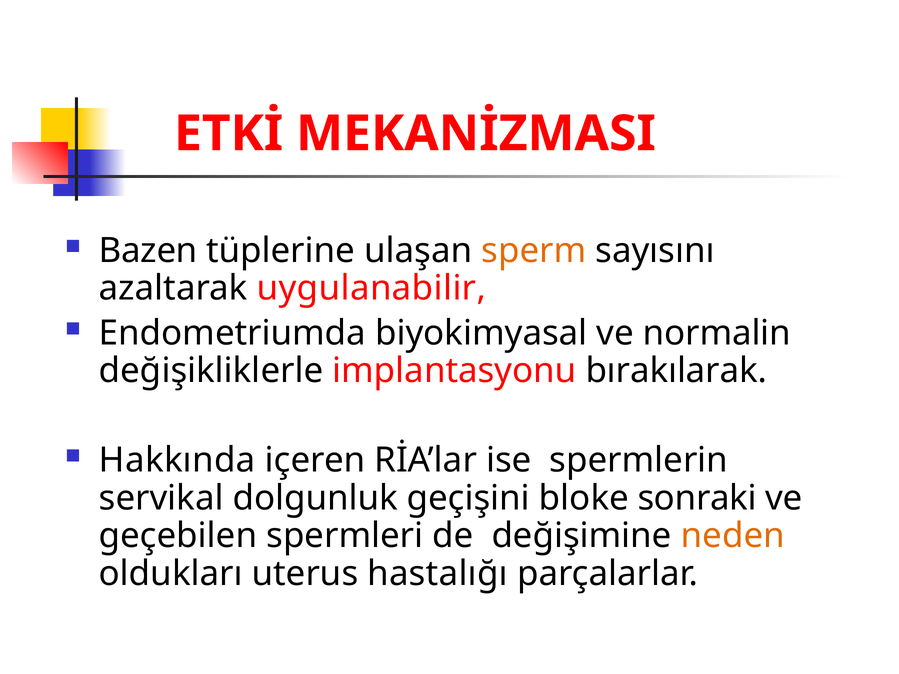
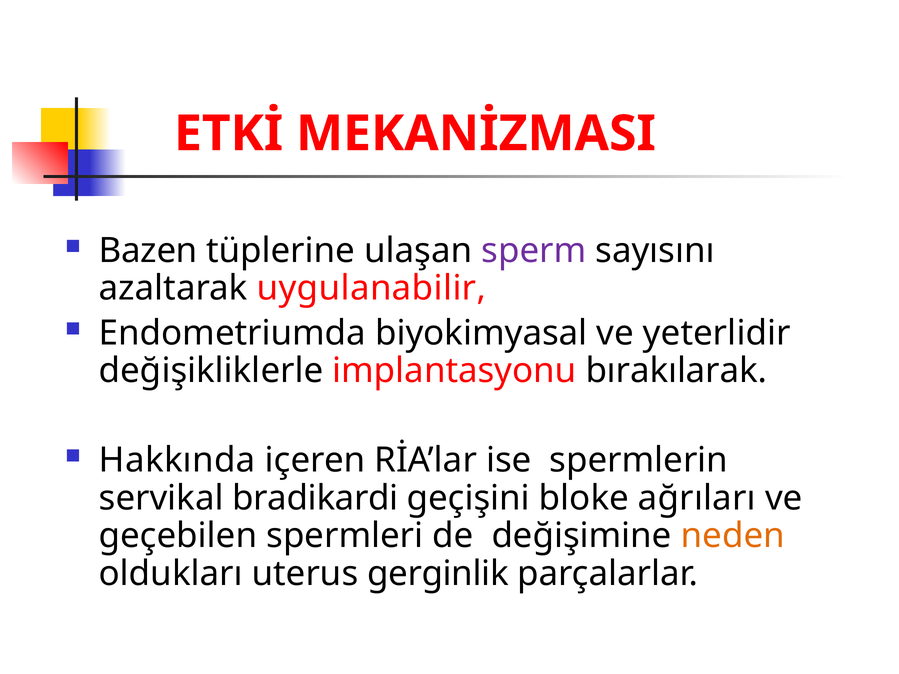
sperm colour: orange -> purple
normalin: normalin -> yeterlidir
dolgunluk: dolgunluk -> bradikardi
sonraki: sonraki -> ağrıları
hastalığı: hastalığı -> gerginlik
